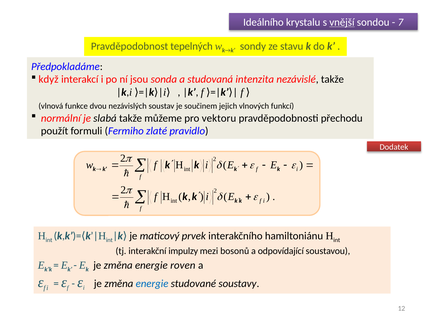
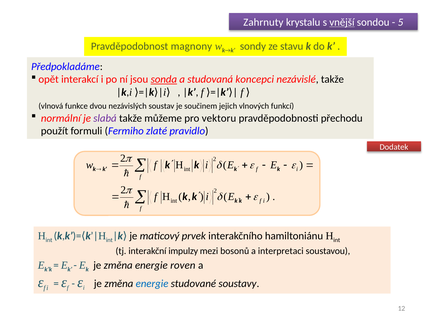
Ideálního: Ideálního -> Zahrnuty
7: 7 -> 5
tepelných: tepelných -> magnony
když: když -> opět
sonda underline: none -> present
intenzita: intenzita -> koncepci
slabá colour: black -> purple
odpovídající: odpovídající -> interpretaci
